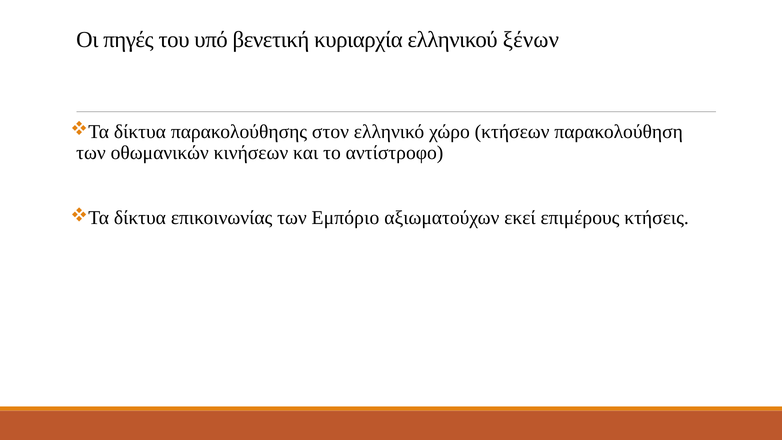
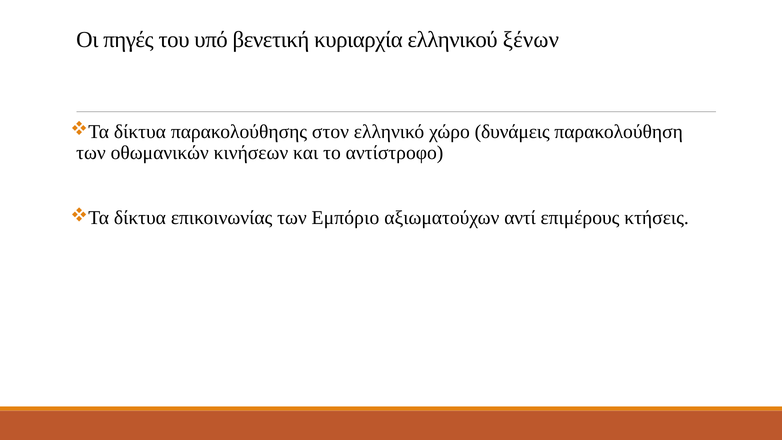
κτήσεων: κτήσεων -> δυνάμεις
εκεί: εκεί -> αντί
